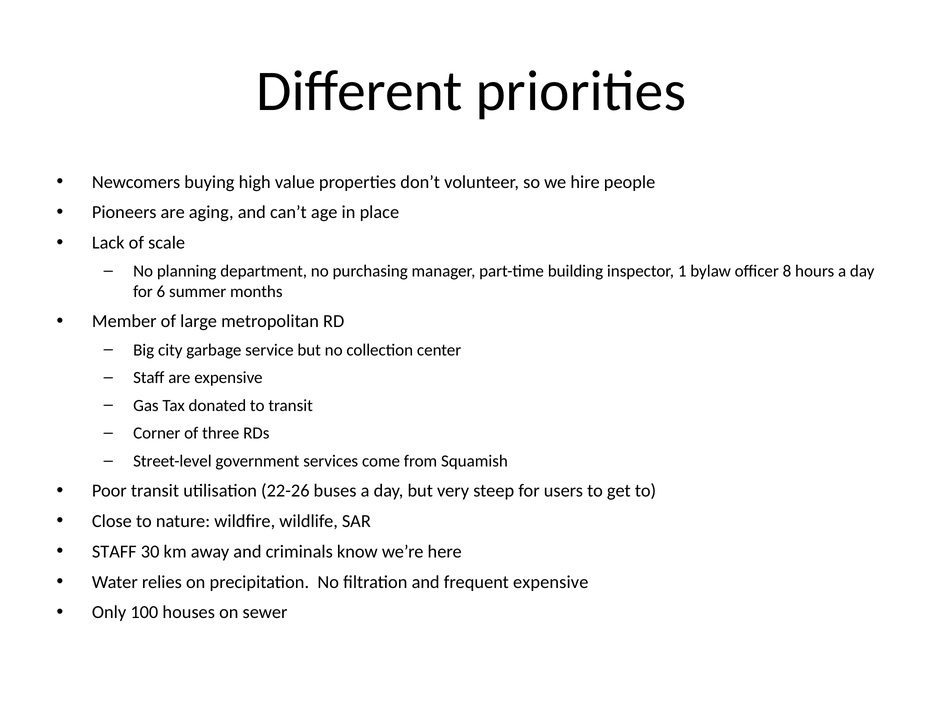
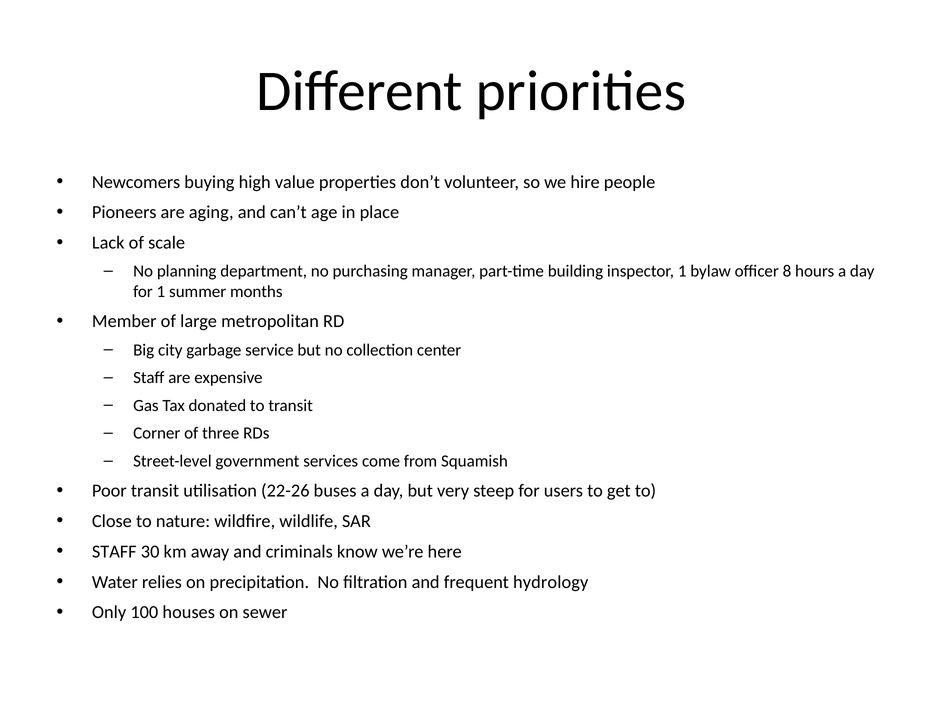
for 6: 6 -> 1
frequent expensive: expensive -> hydrology
